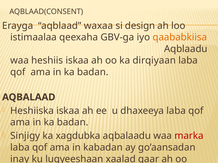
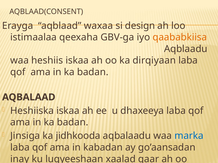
Sinjigy: Sinjigy -> Jinsiga
xagdubka: xagdubka -> jidhkooda
marka colour: red -> blue
